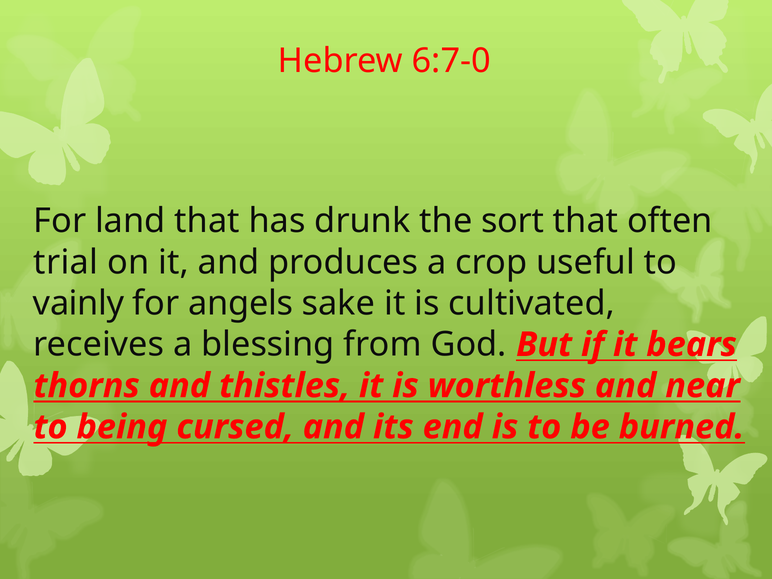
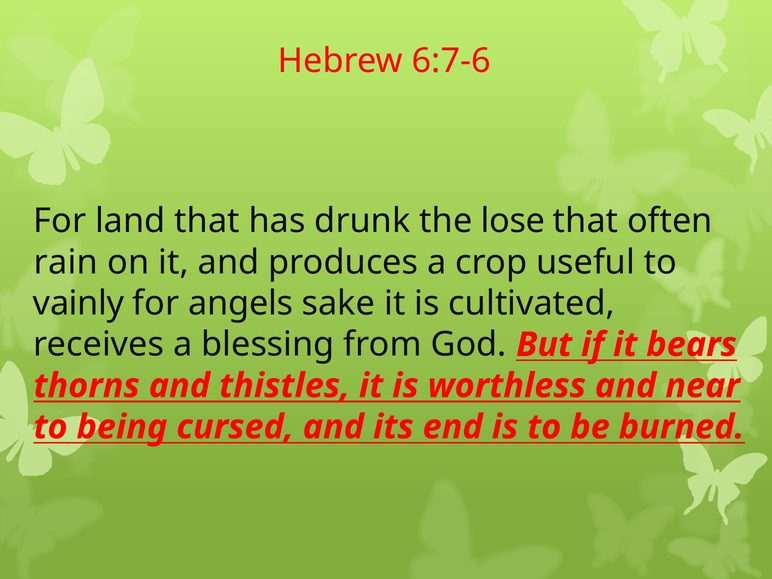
6:7-0: 6:7-0 -> 6:7-6
sort: sort -> lose
trial: trial -> rain
